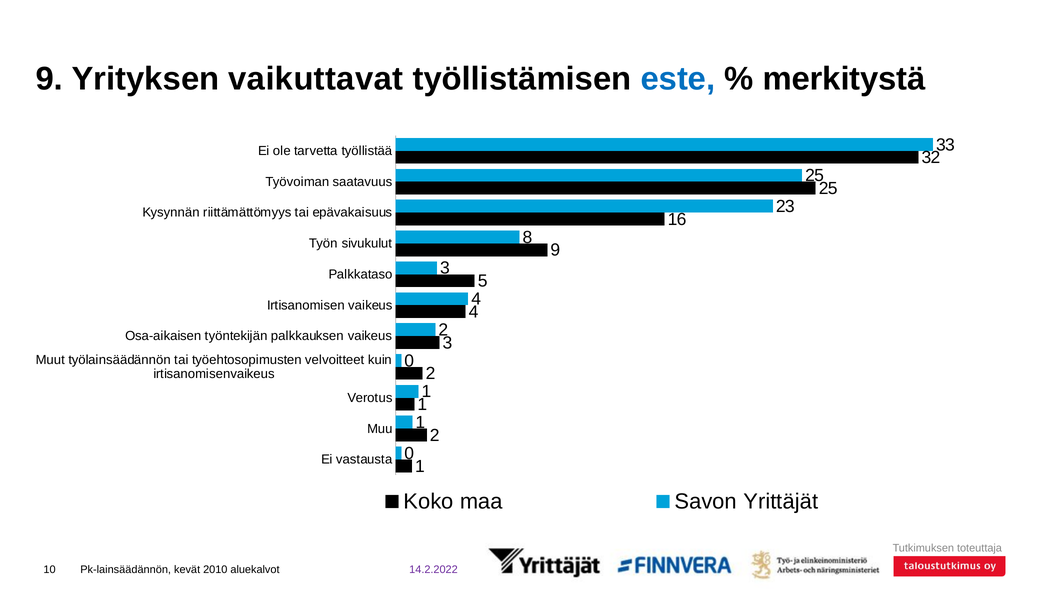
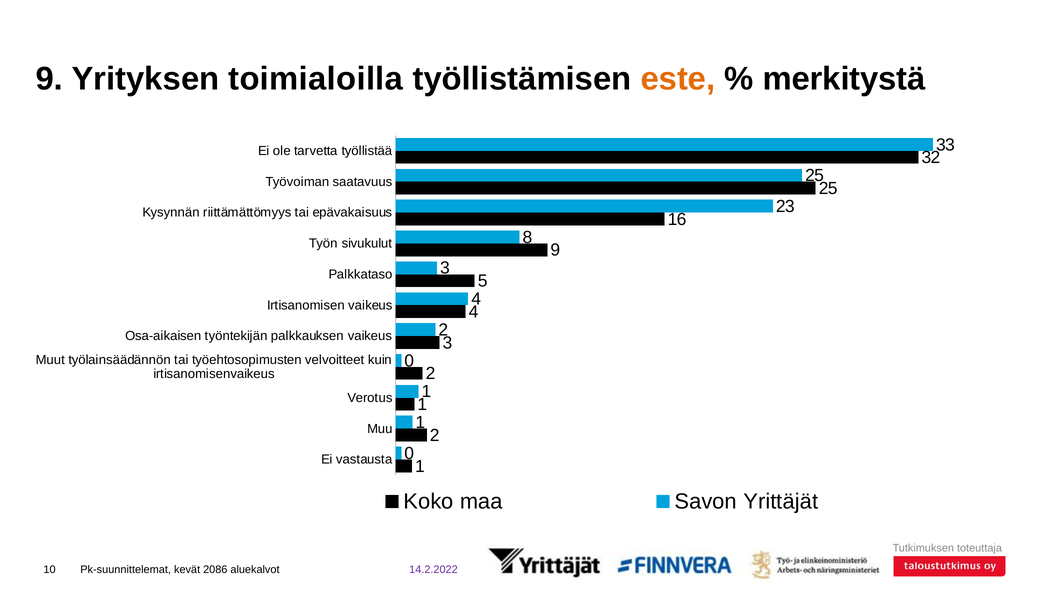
vaikuttavat: vaikuttavat -> toimialoilla
este colour: blue -> orange
Pk-lainsäädännön: Pk-lainsäädännön -> Pk-suunnittelemat
2010: 2010 -> 2086
